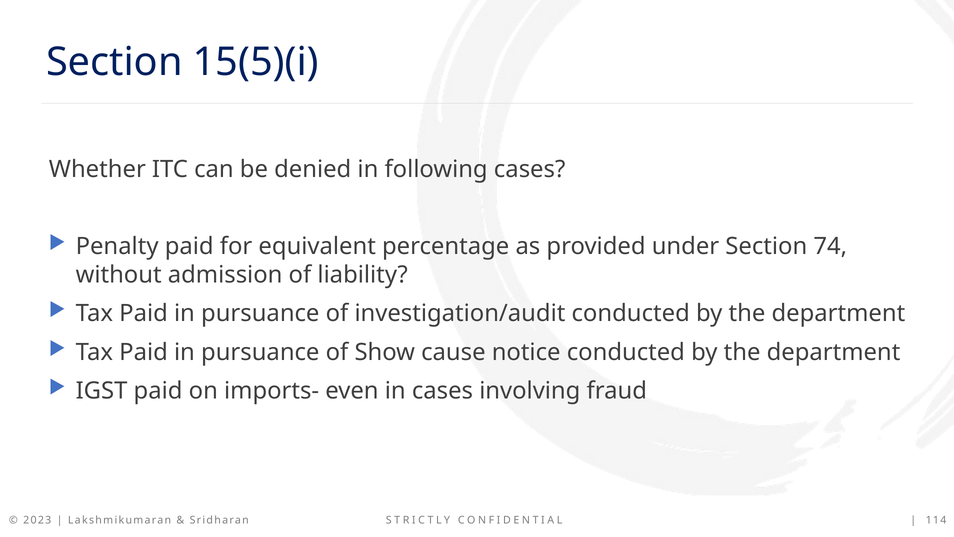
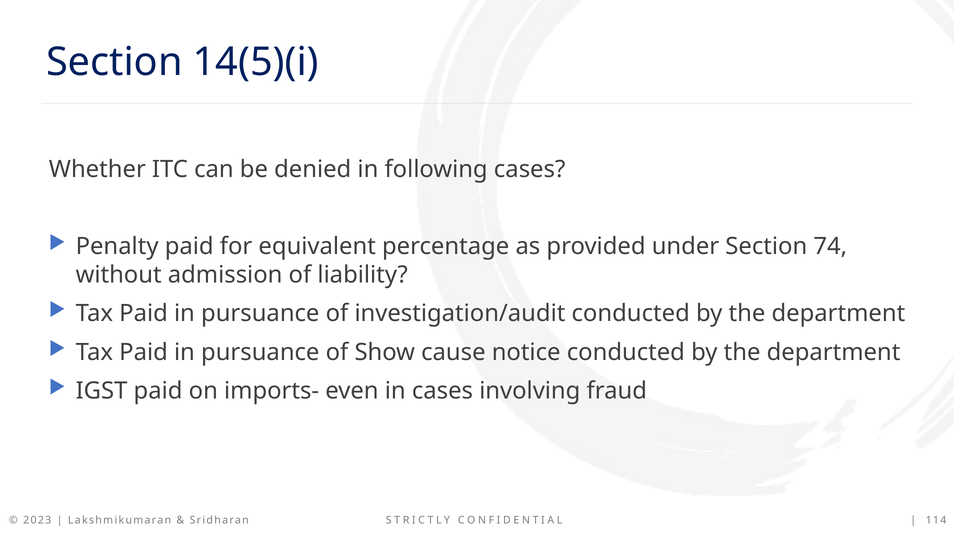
15(5)(i: 15(5)(i -> 14(5)(i
